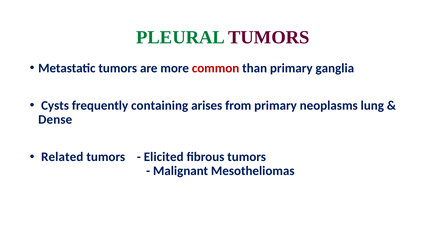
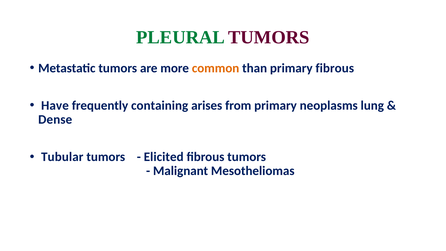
common colour: red -> orange
primary ganglia: ganglia -> fibrous
Cysts: Cysts -> Have
Related: Related -> Tubular
